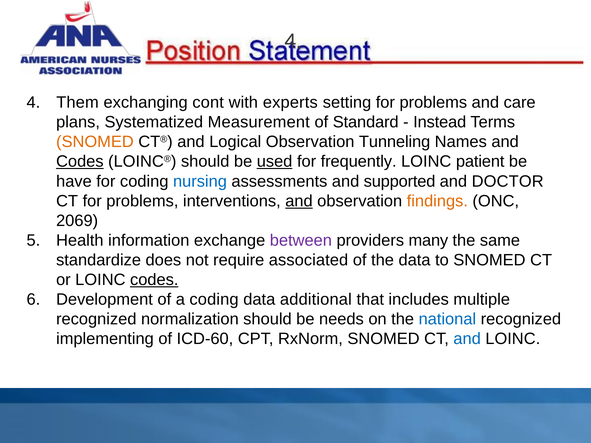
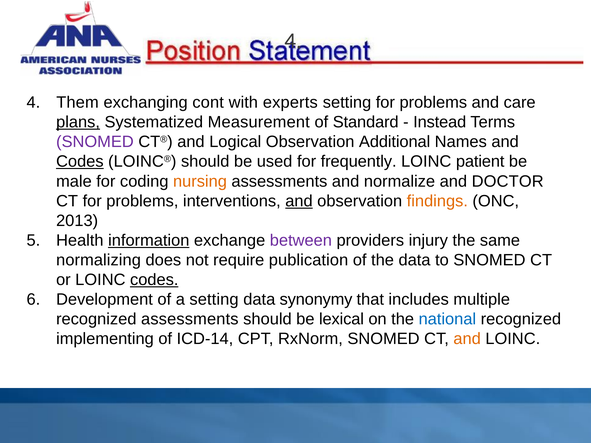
plans underline: none -> present
SNOMED at (95, 142) colour: orange -> purple
Tunneling: Tunneling -> Additional
used underline: present -> none
have: have -> male
nursing colour: blue -> orange
supported: supported -> normalize
2069: 2069 -> 2013
information underline: none -> present
many: many -> injury
standardize: standardize -> normalizing
associated: associated -> publication
a coding: coding -> setting
additional: additional -> synonymy
recognized normalization: normalization -> assessments
needs: needs -> lexical
ICD-60: ICD-60 -> ICD-14
and at (467, 339) colour: blue -> orange
